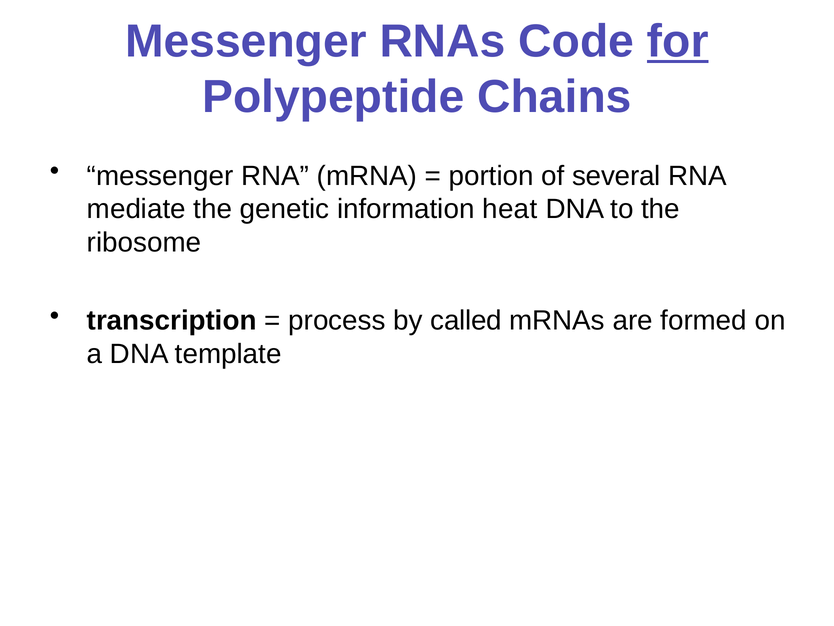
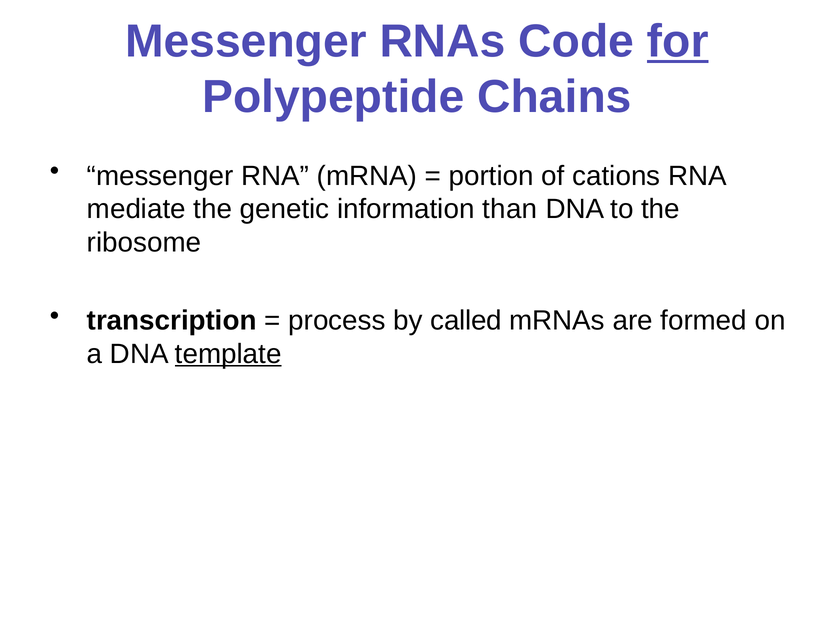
several: several -> cations
heat: heat -> than
template underline: none -> present
